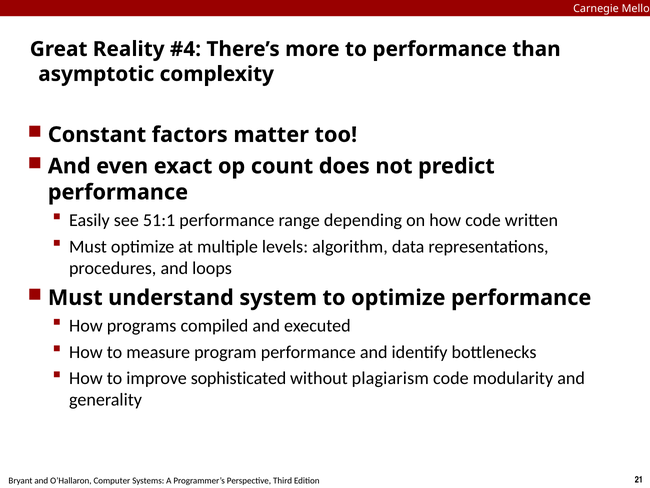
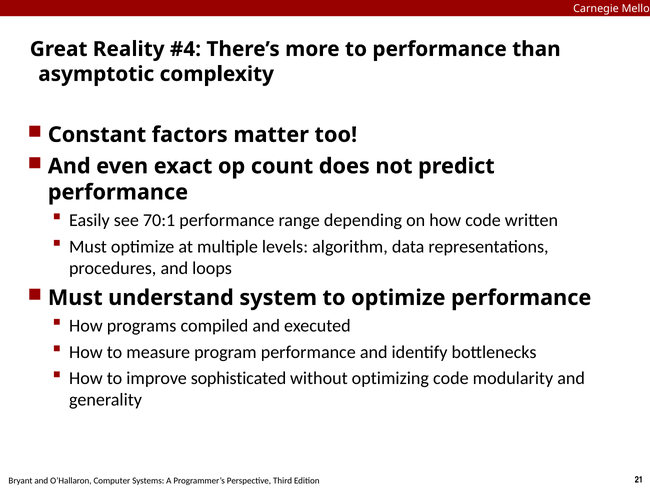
51:1: 51:1 -> 70:1
plagiarism: plagiarism -> optimizing
